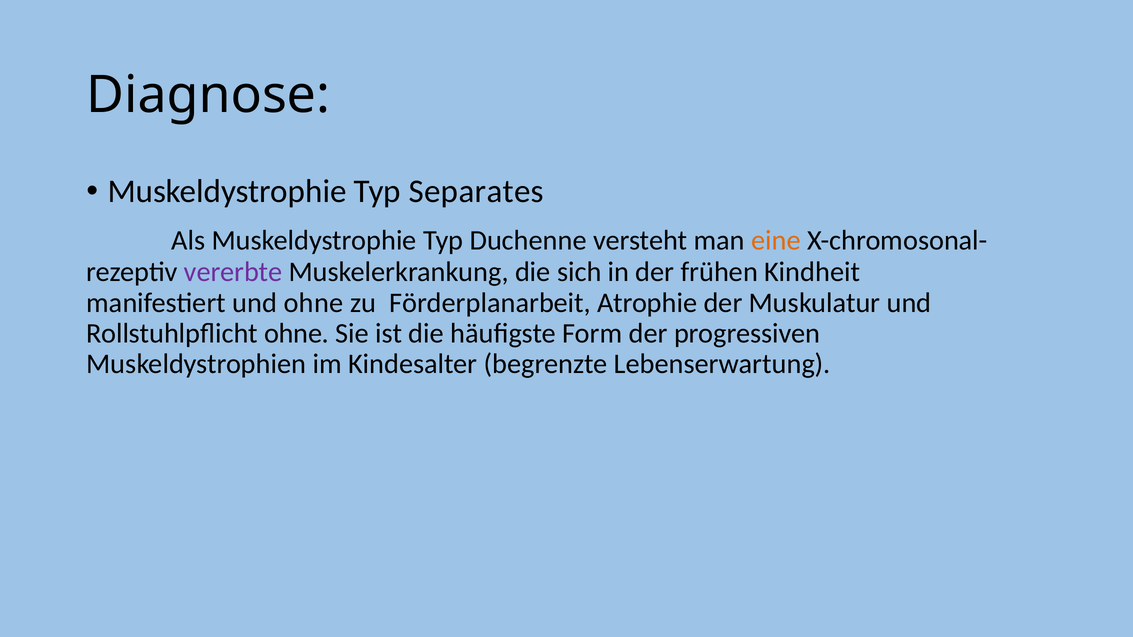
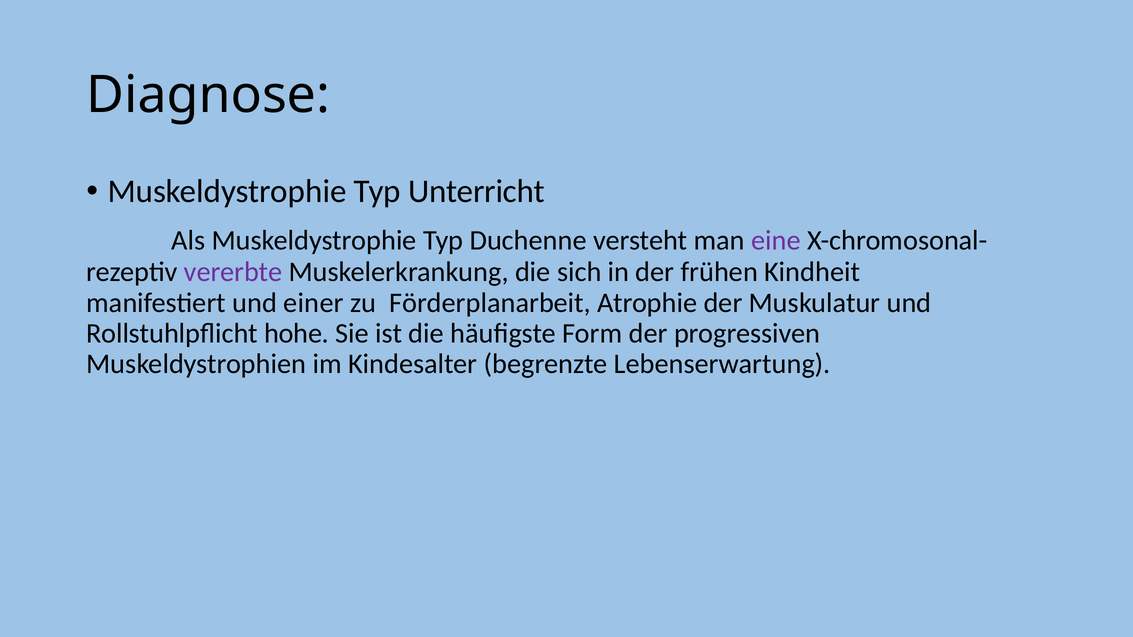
Separates: Separates -> Unterricht
eine colour: orange -> purple
und ohne: ohne -> einer
Rollstuhlpflicht ohne: ohne -> hohe
